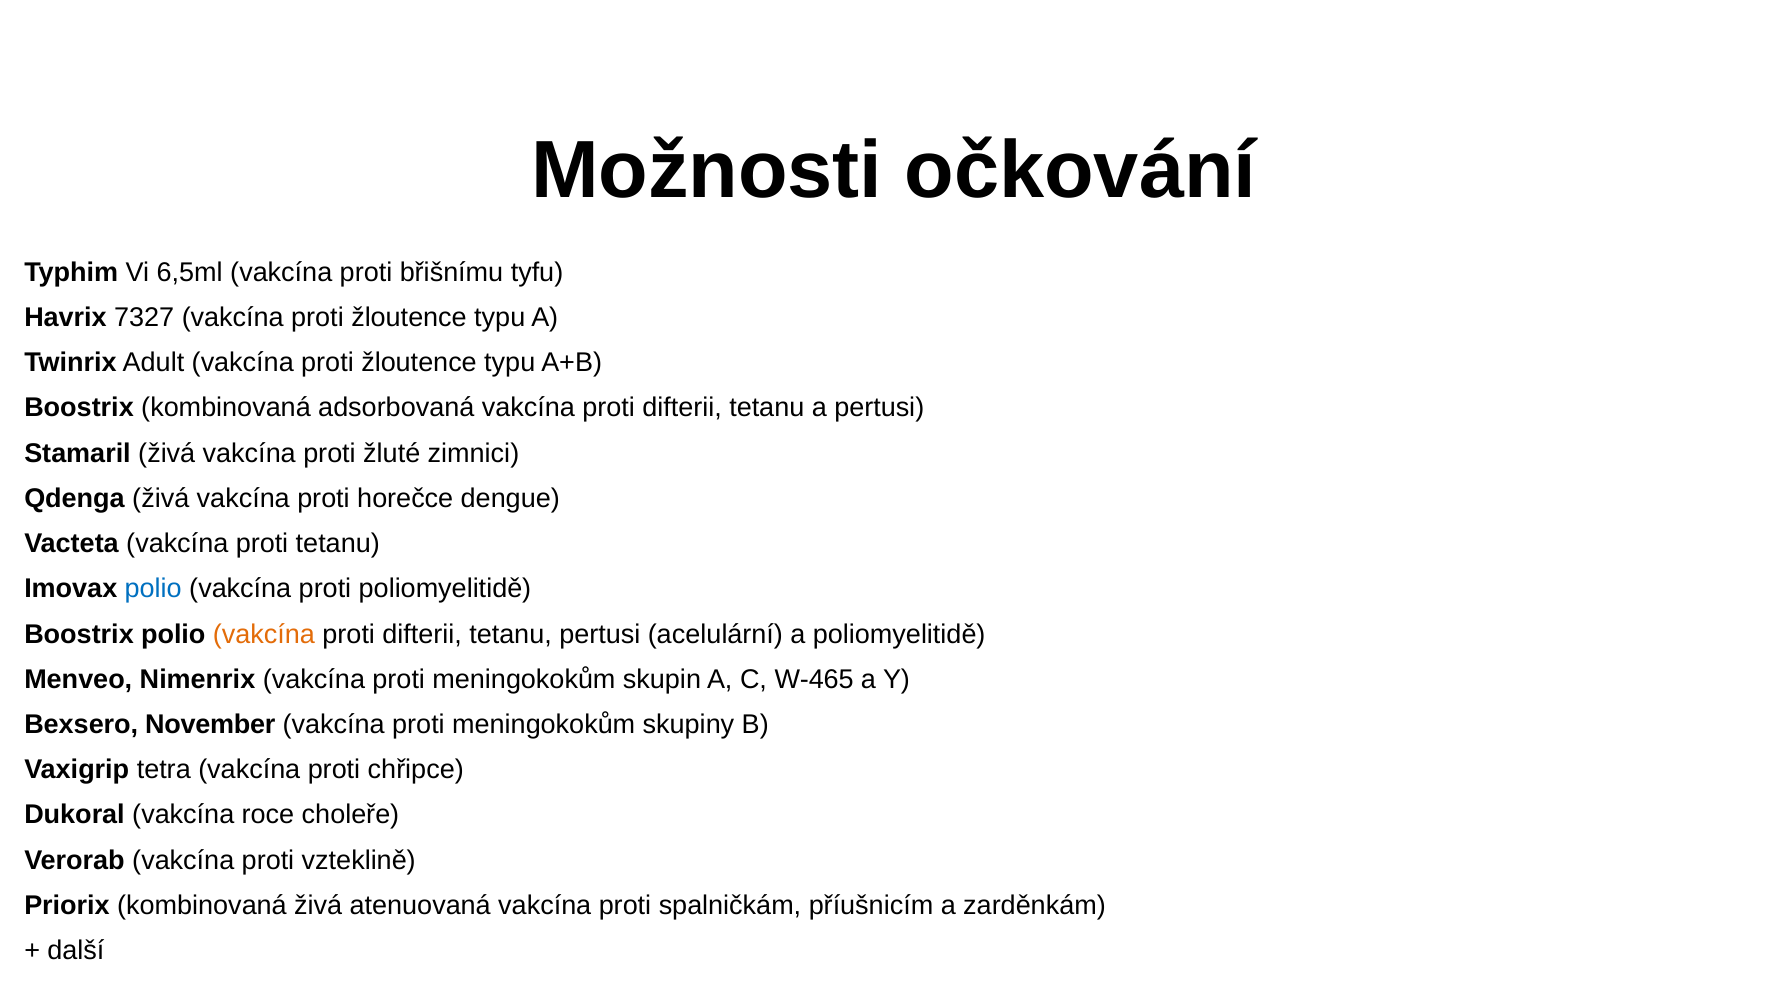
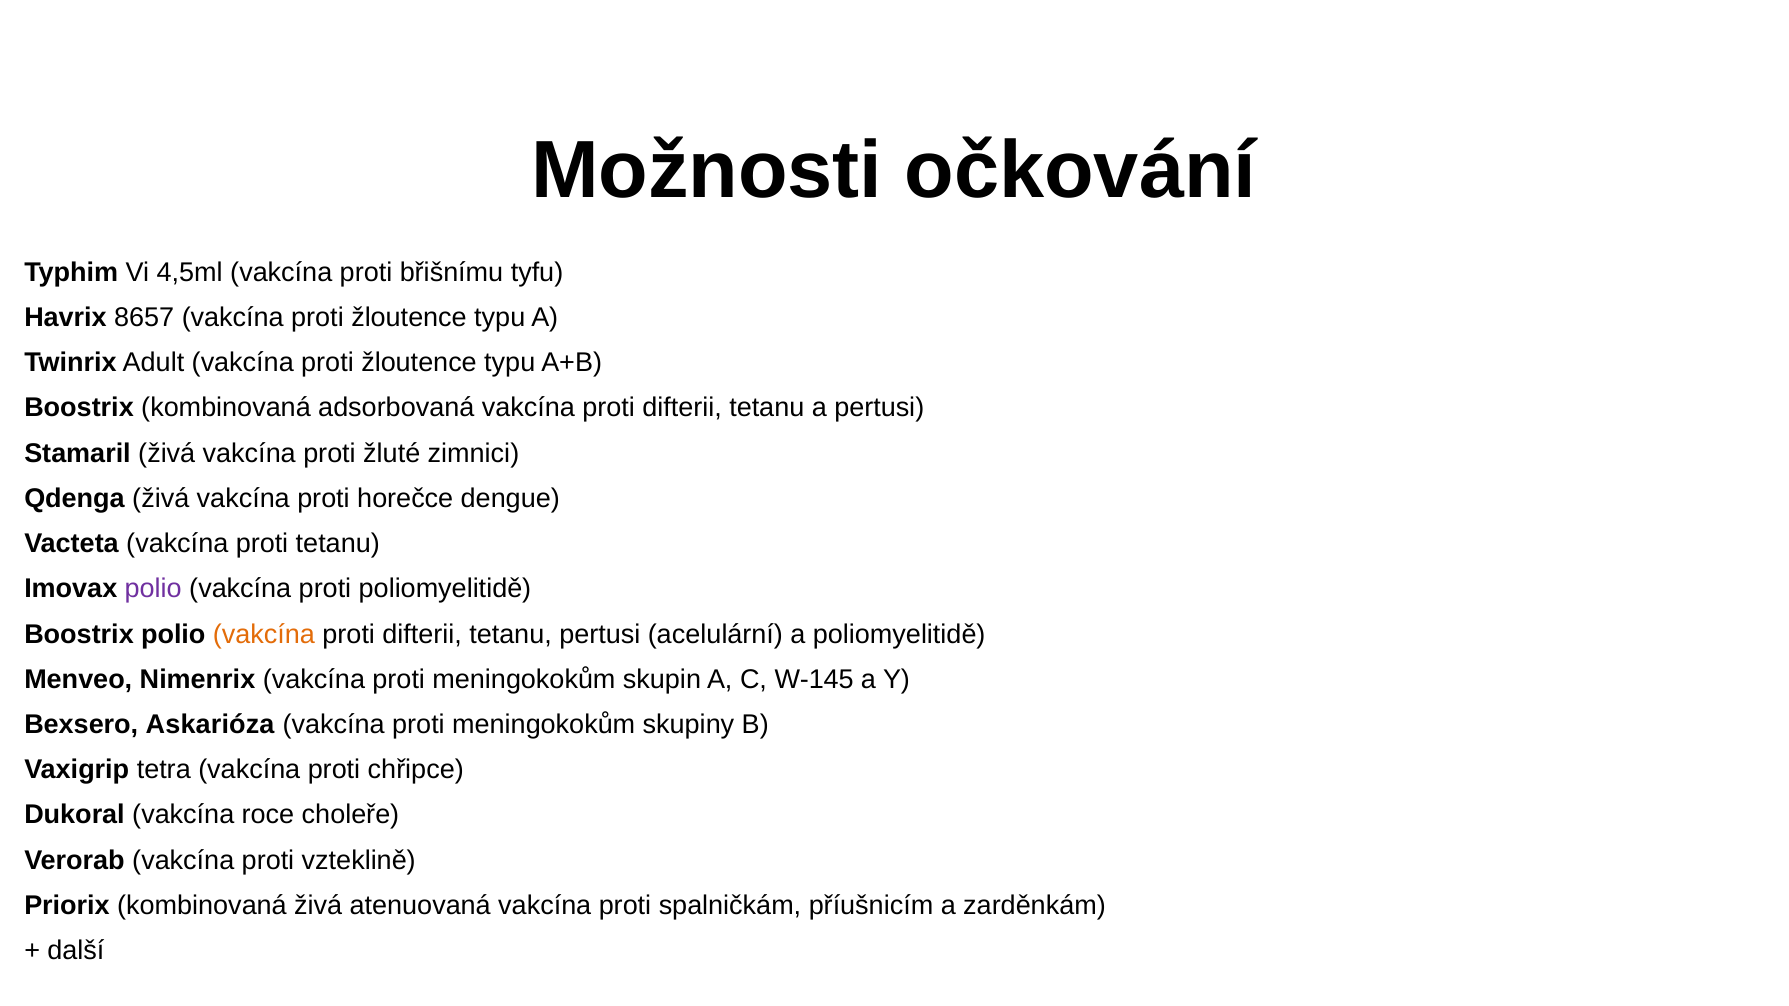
6,5ml: 6,5ml -> 4,5ml
7327: 7327 -> 8657
polio at (153, 589) colour: blue -> purple
W-465: W-465 -> W-145
November: November -> Askarióza
